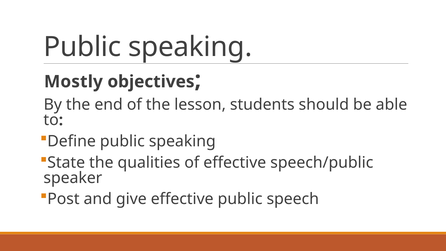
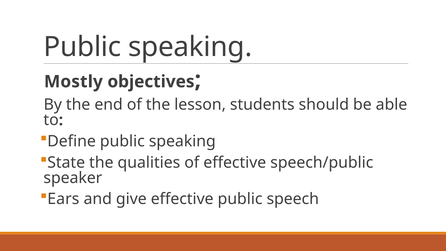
Post: Post -> Ears
